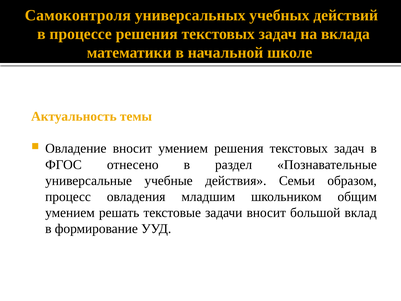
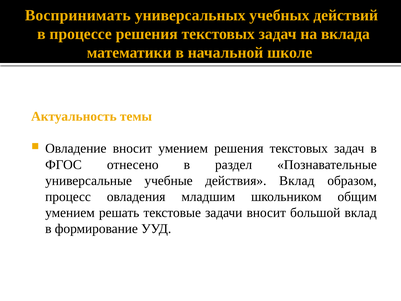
Самоконтроля: Самоконтроля -> Воспринимать
действия Семьи: Семьи -> Вклад
